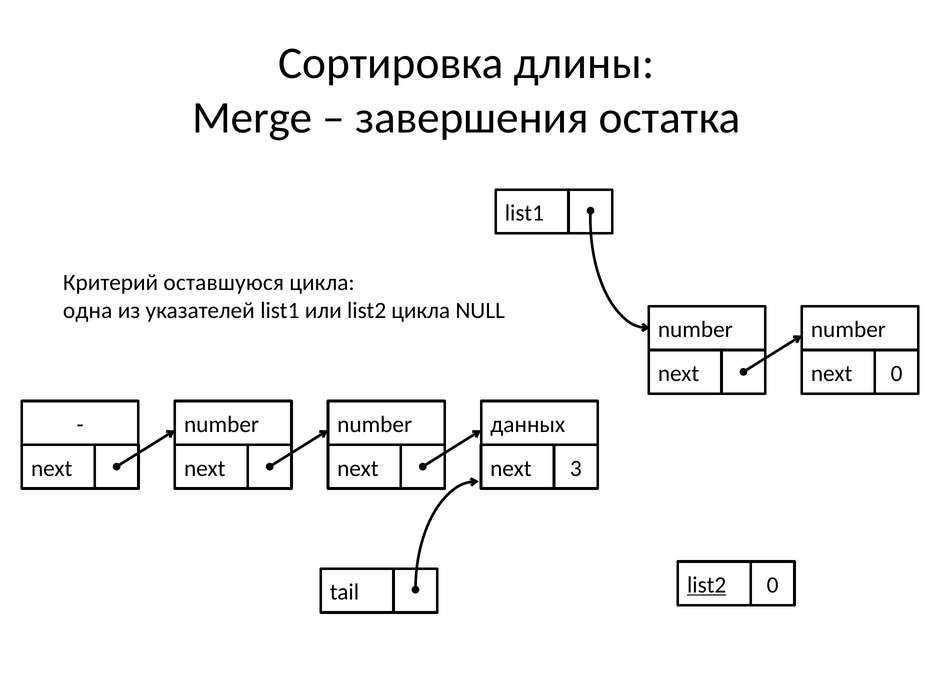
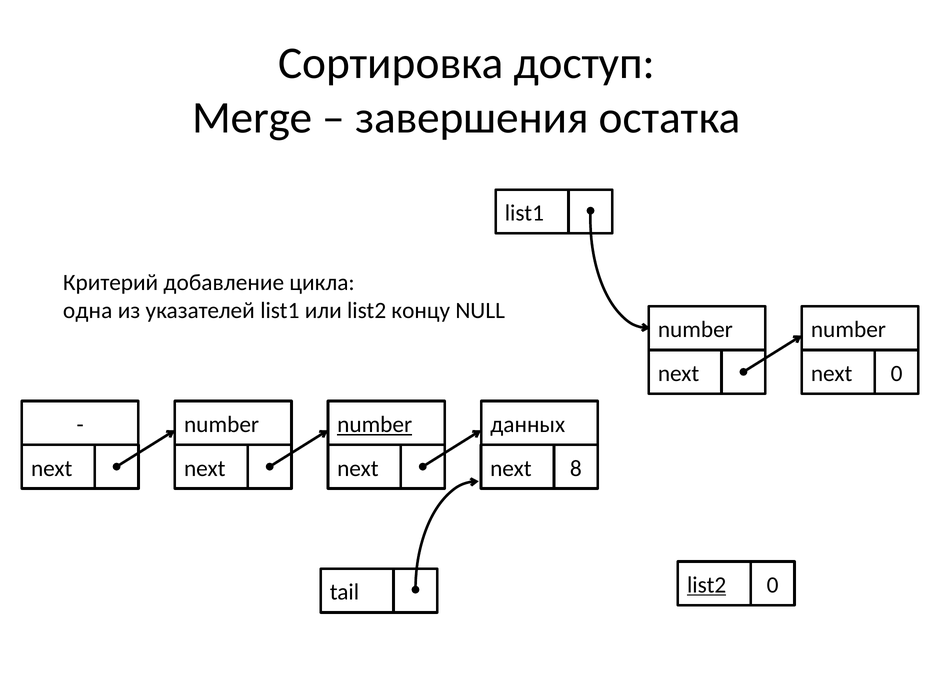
длины: длины -> доступ
оставшуюся: оставшуюся -> добавление
list2 цикла: цикла -> концу
number at (375, 424) underline: none -> present
3: 3 -> 8
